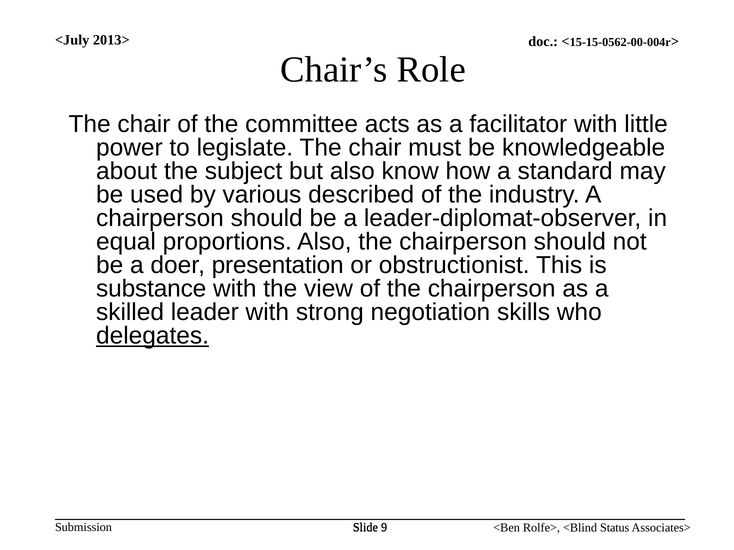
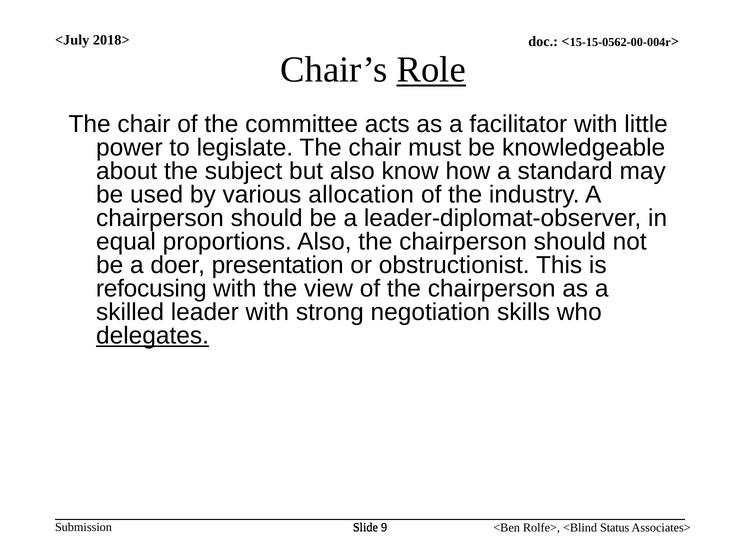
2013>: 2013> -> 2018>
Role underline: none -> present
described: described -> allocation
substance: substance -> refocusing
